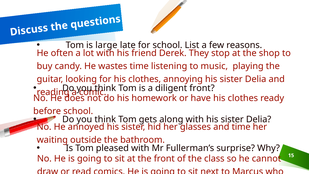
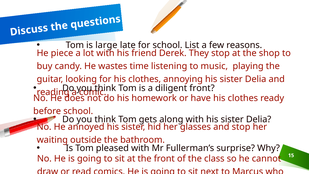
often: often -> piece
and time: time -> stop
